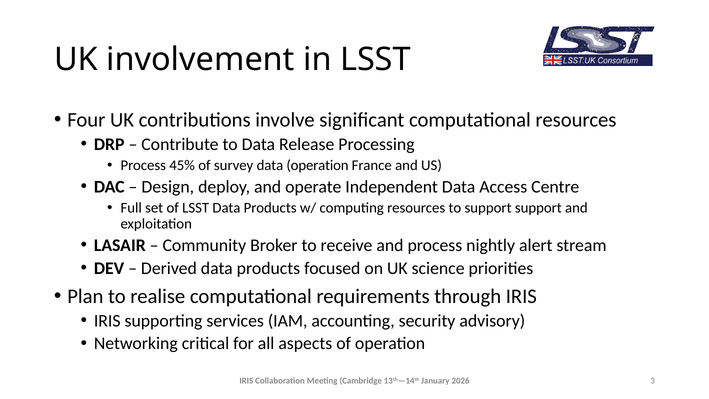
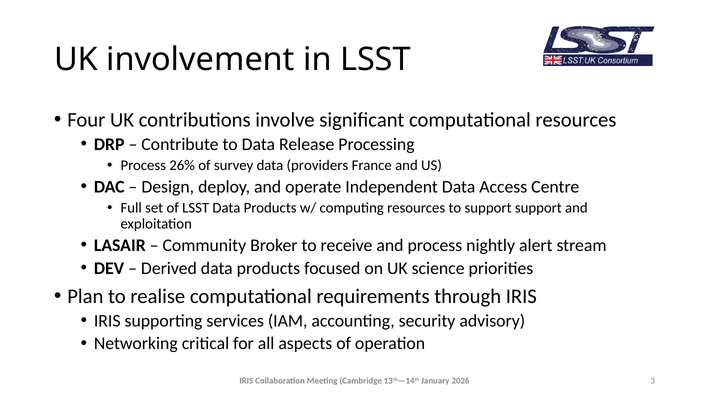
45%: 45% -> 26%
data operation: operation -> providers
